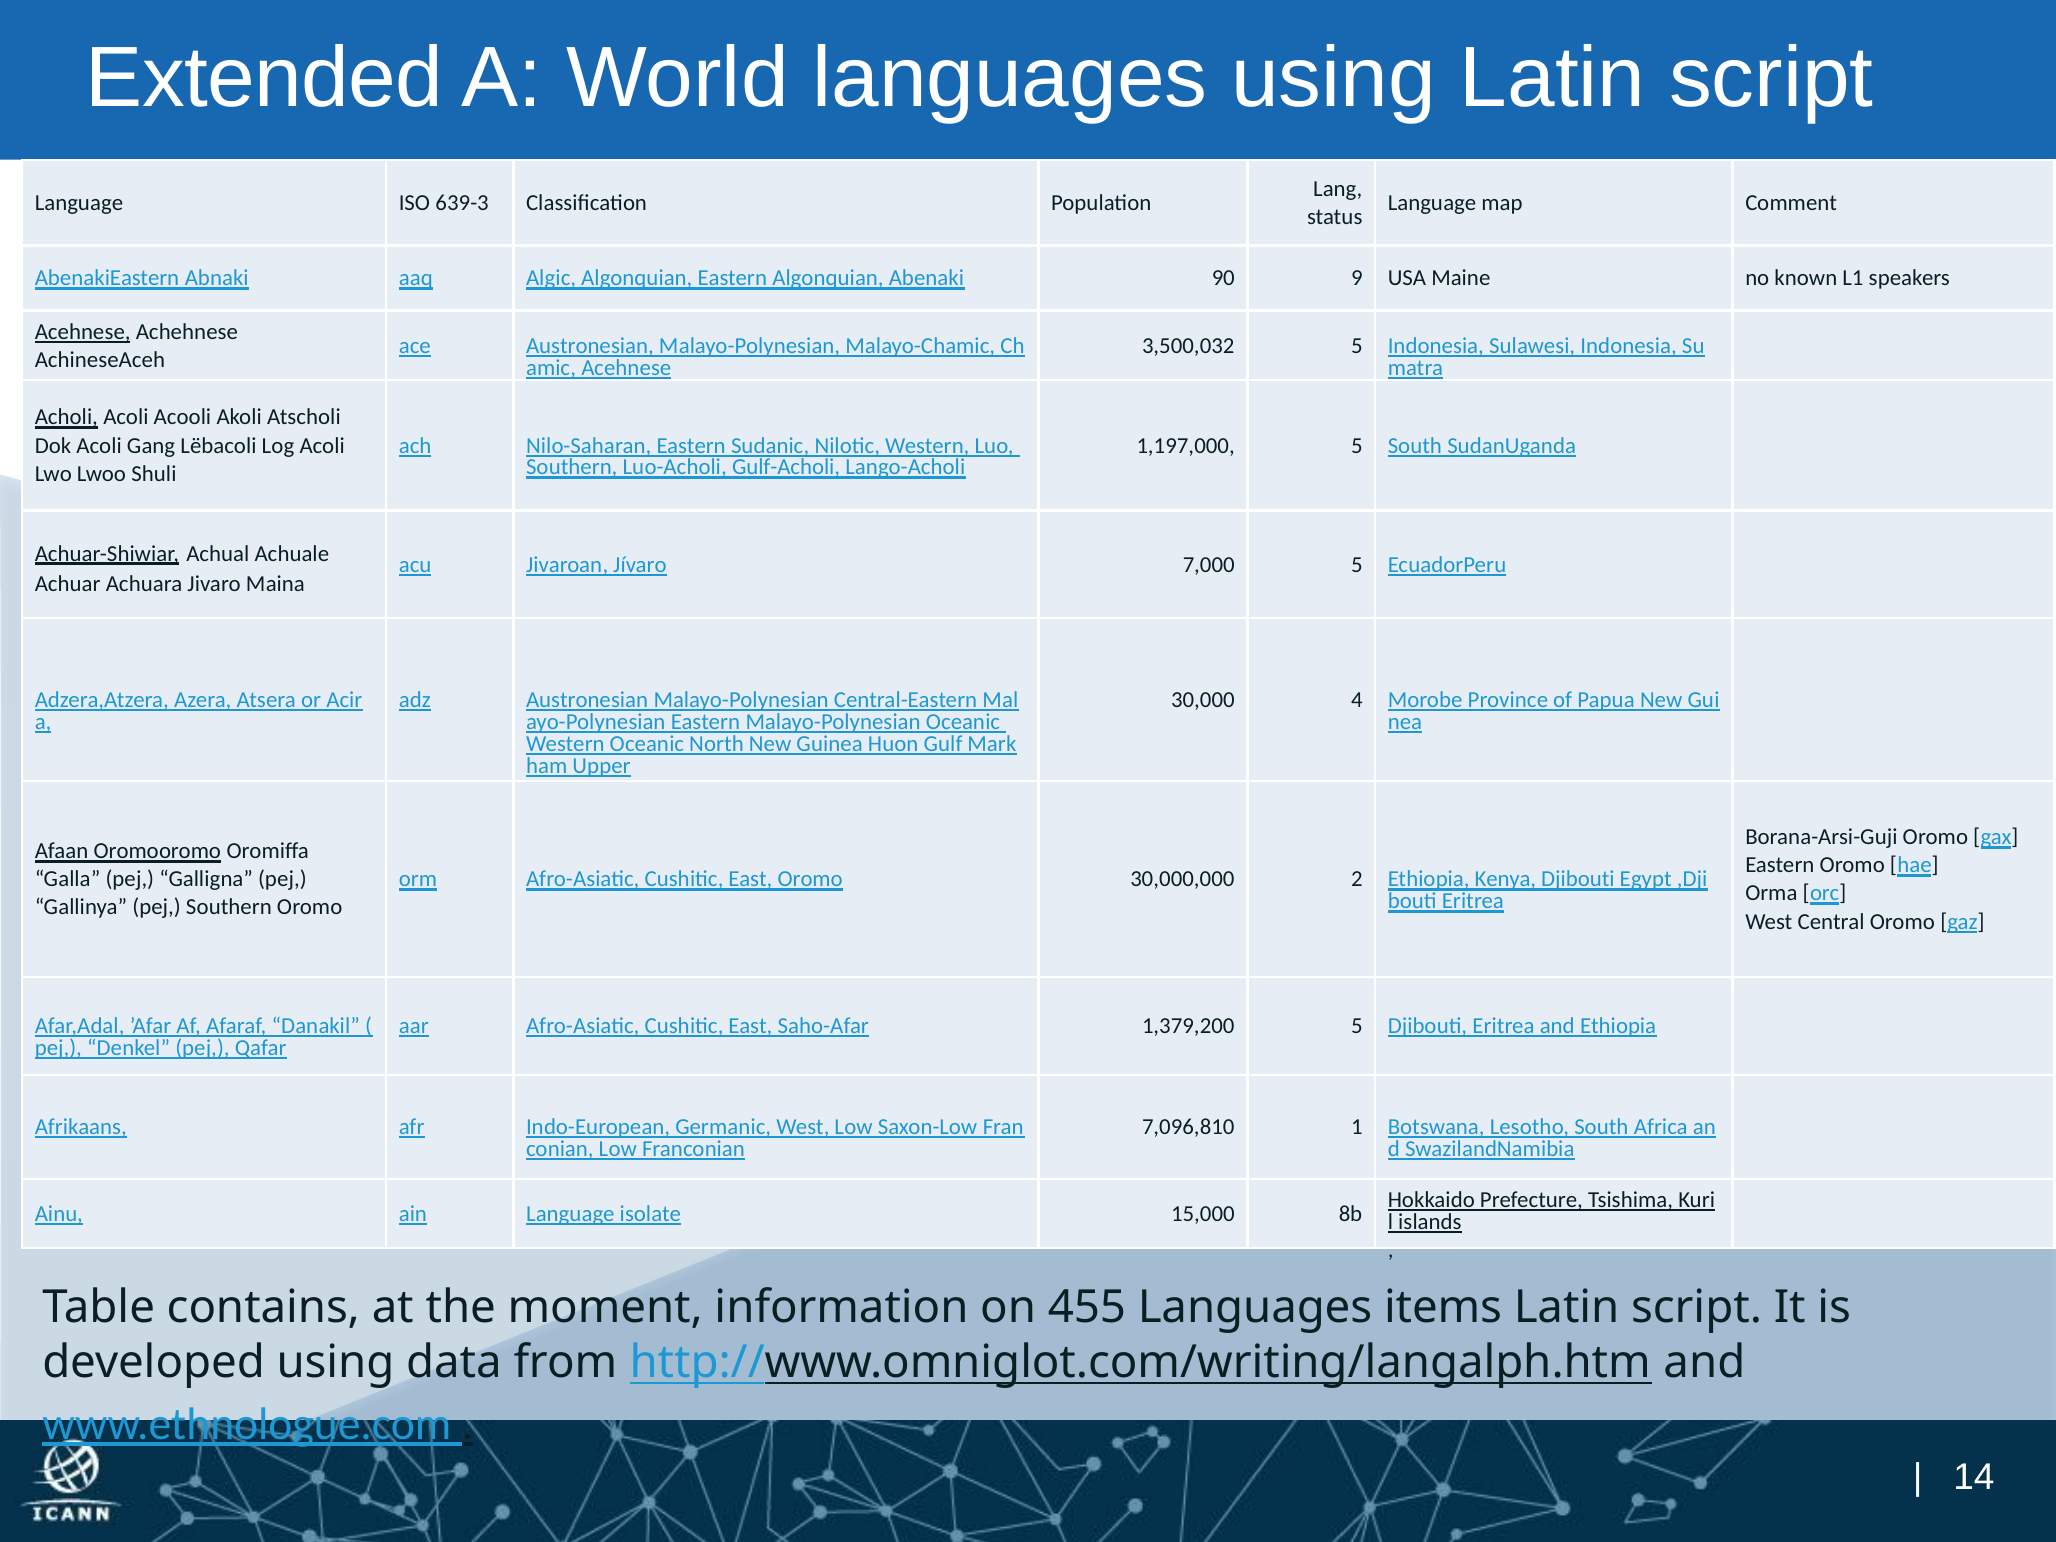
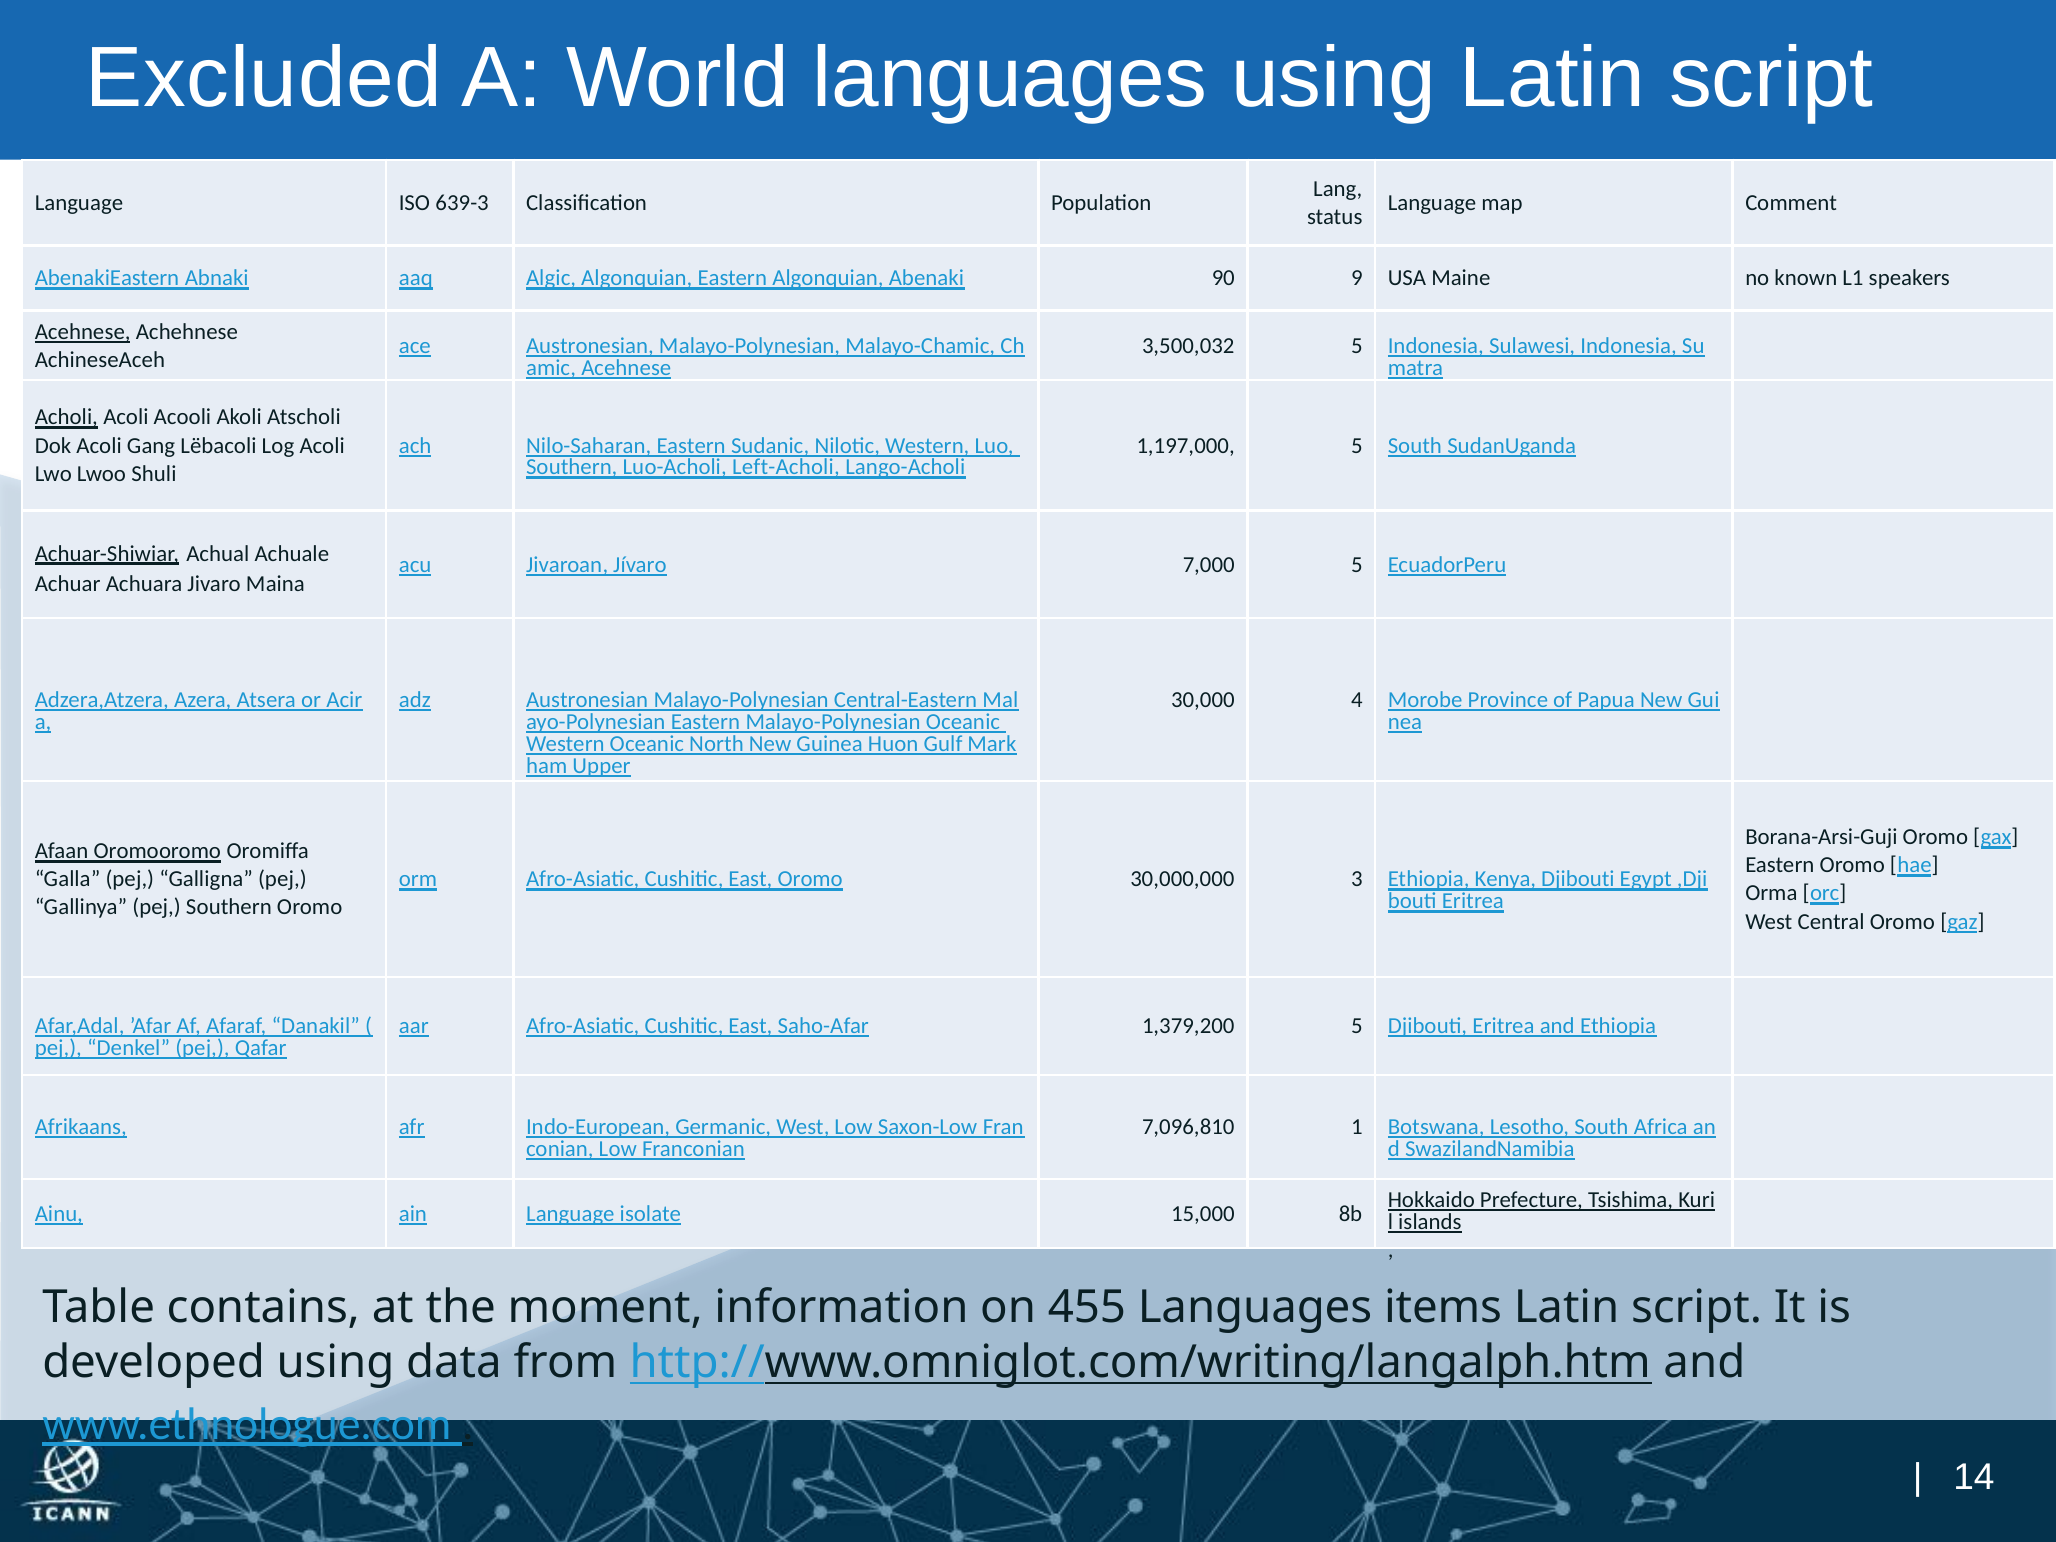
Extended: Extended -> Excluded
Gulf-Acholi: Gulf-Acholi -> Left-Acholi
2: 2 -> 3
